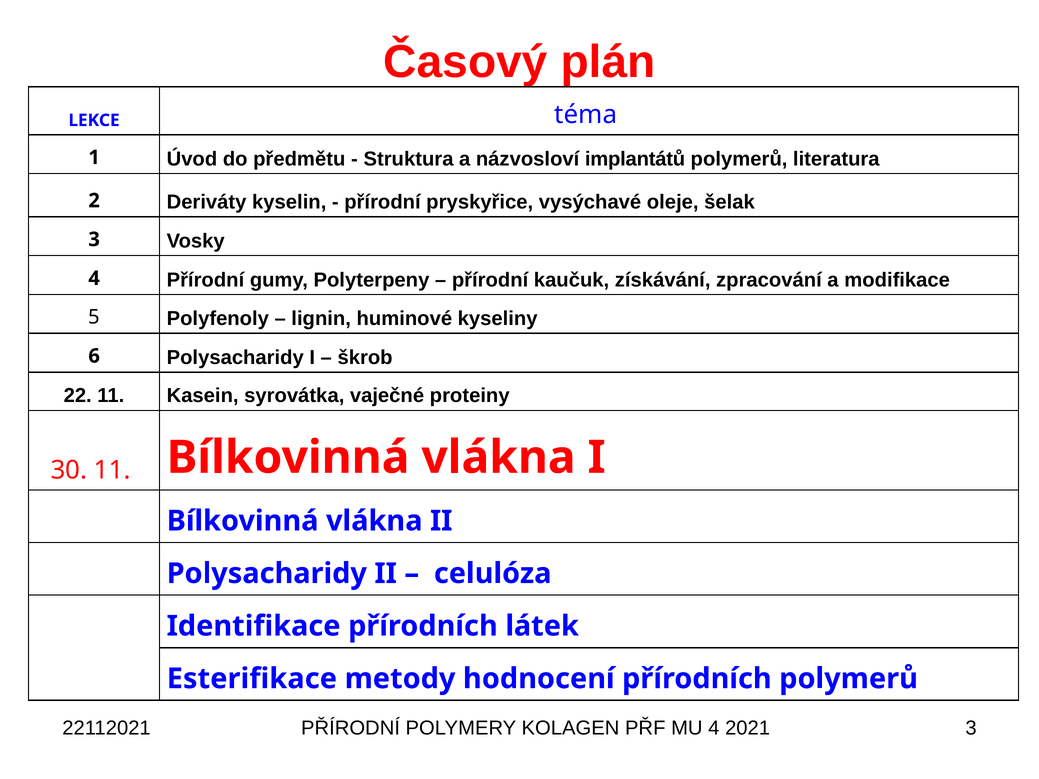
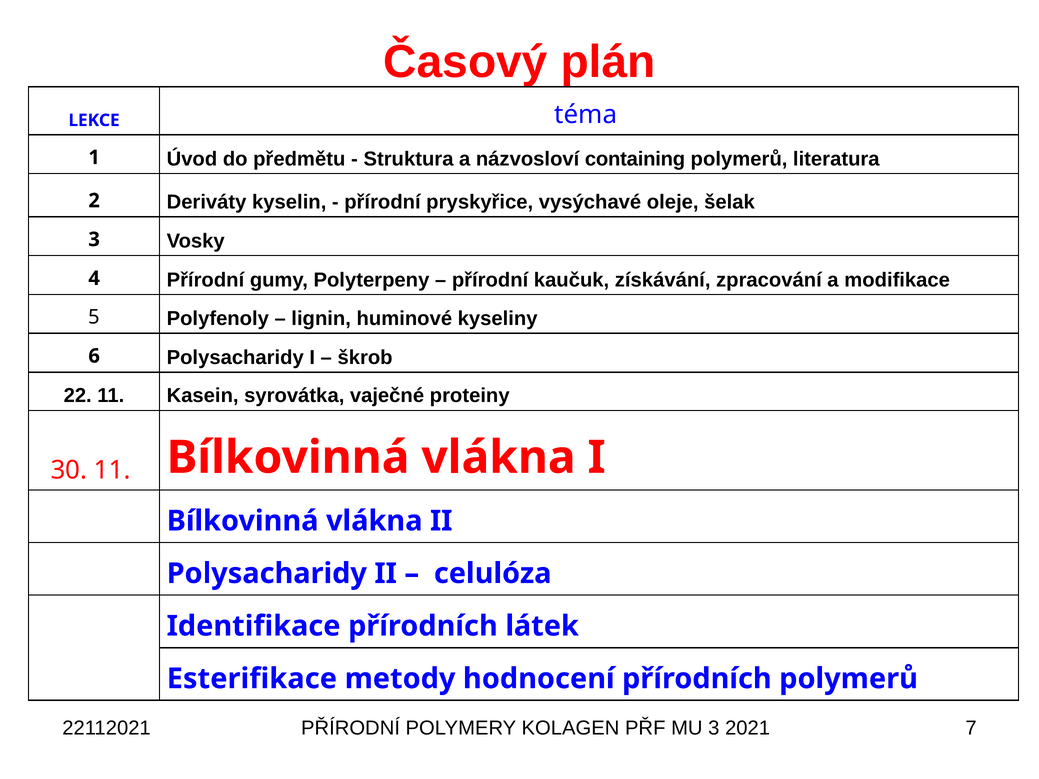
implantátů: implantátů -> containing
MU 4: 4 -> 3
2021 3: 3 -> 7
